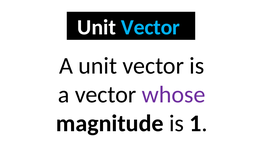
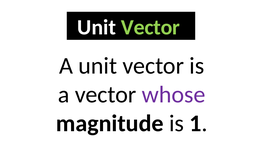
Vector at (150, 27) colour: light blue -> light green
